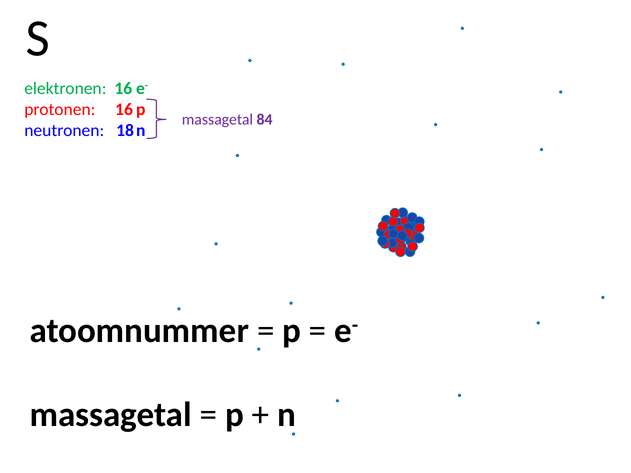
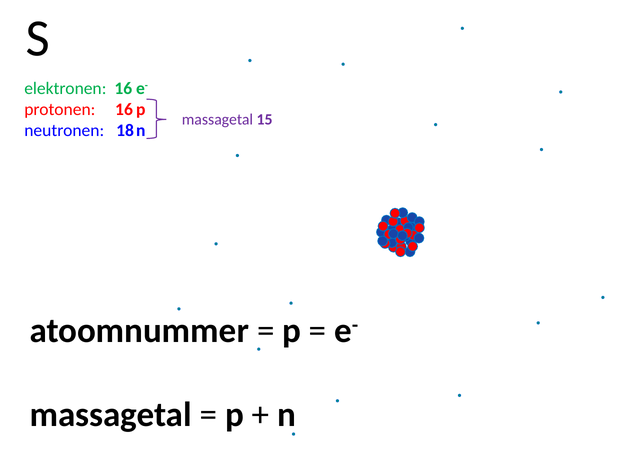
84: 84 -> 15
